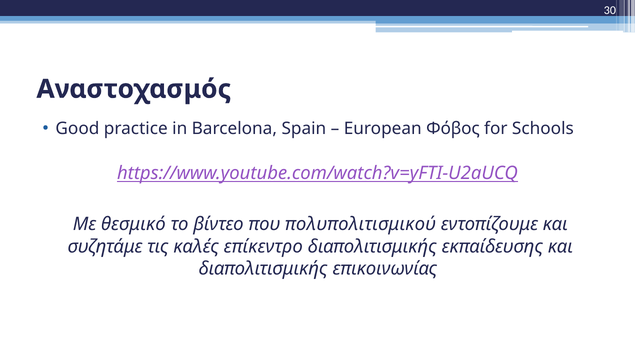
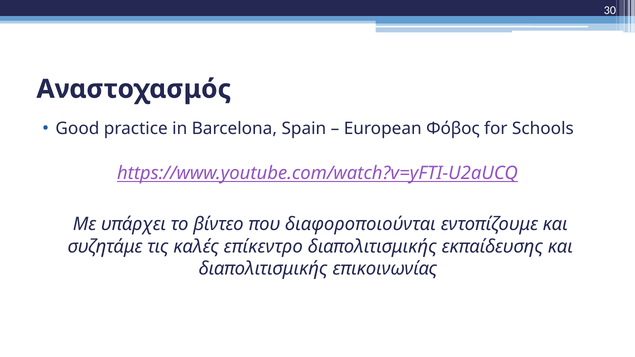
θεσμικό: θεσμικό -> υπάρχει
πολυπολιτισμικού: πολυπολιτισμικού -> διαφοροποιούνται
